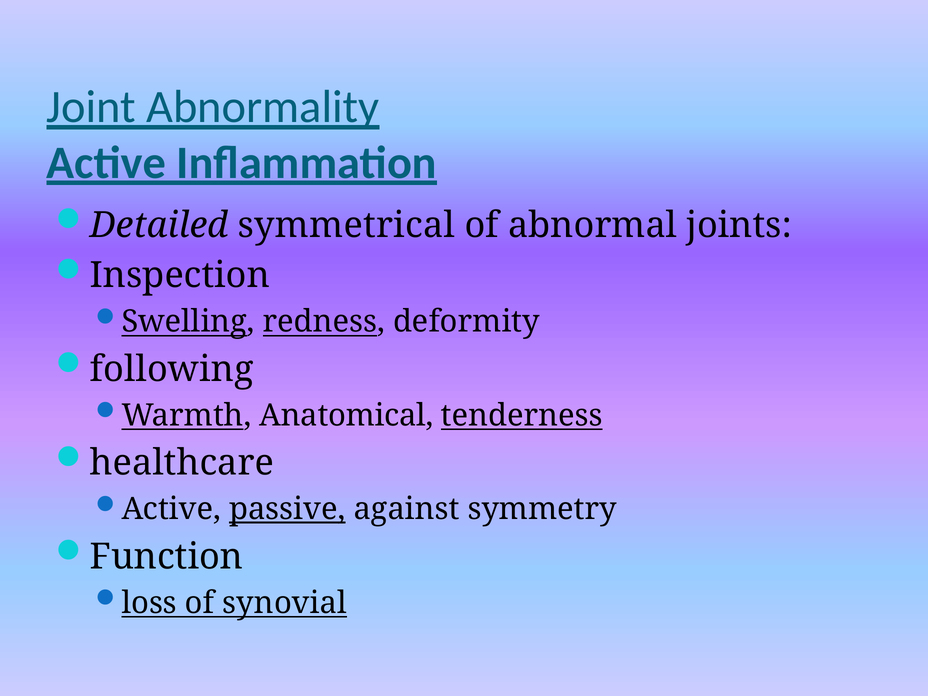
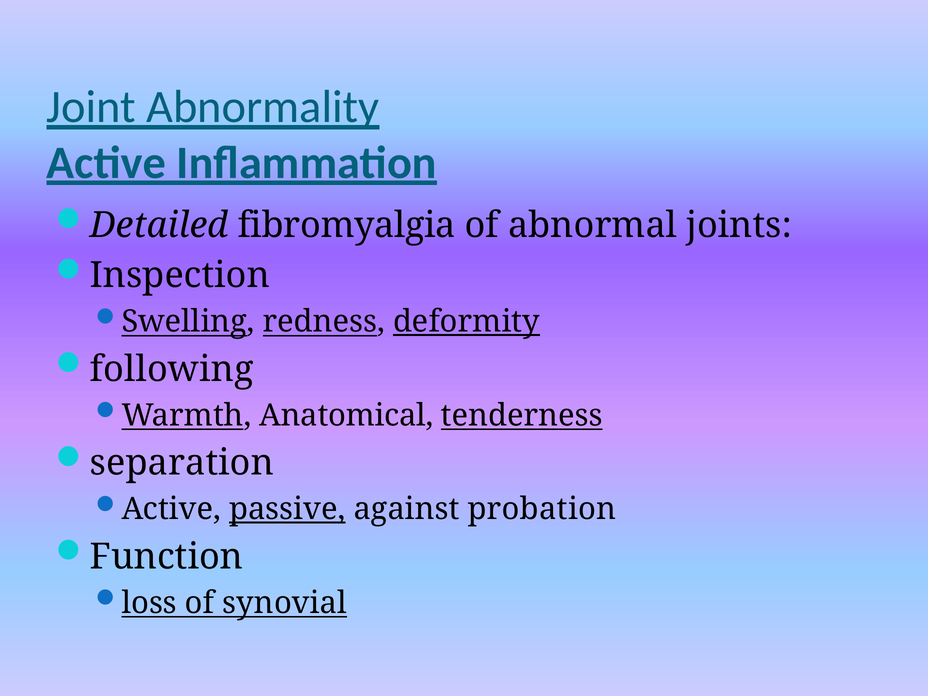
symmetrical: symmetrical -> fibromyalgia
deformity underline: none -> present
healthcare: healthcare -> separation
symmetry: symmetry -> probation
